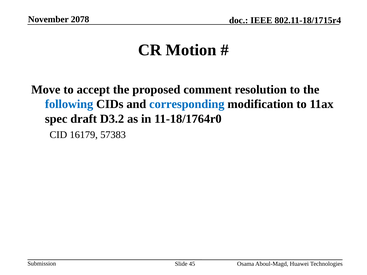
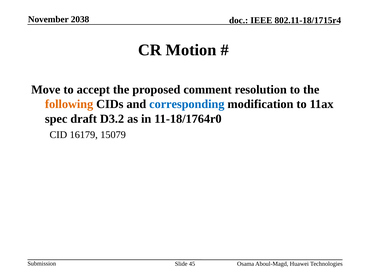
2078: 2078 -> 2038
following colour: blue -> orange
57383: 57383 -> 15079
